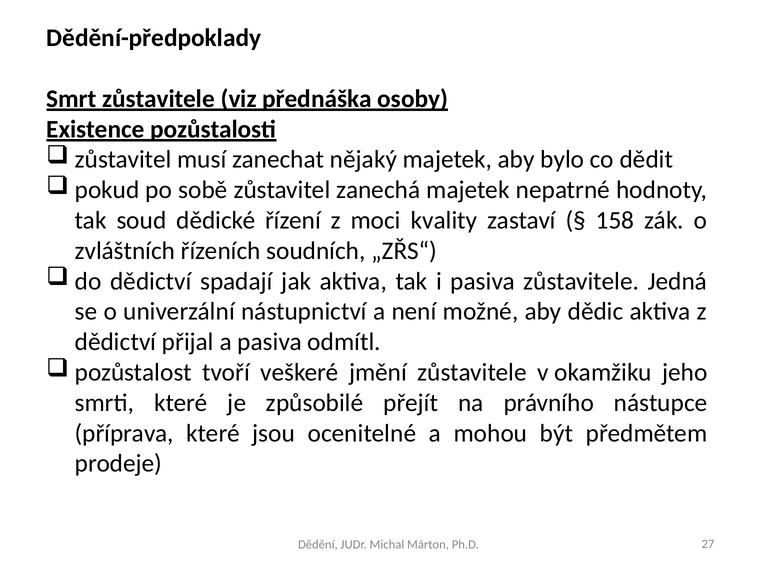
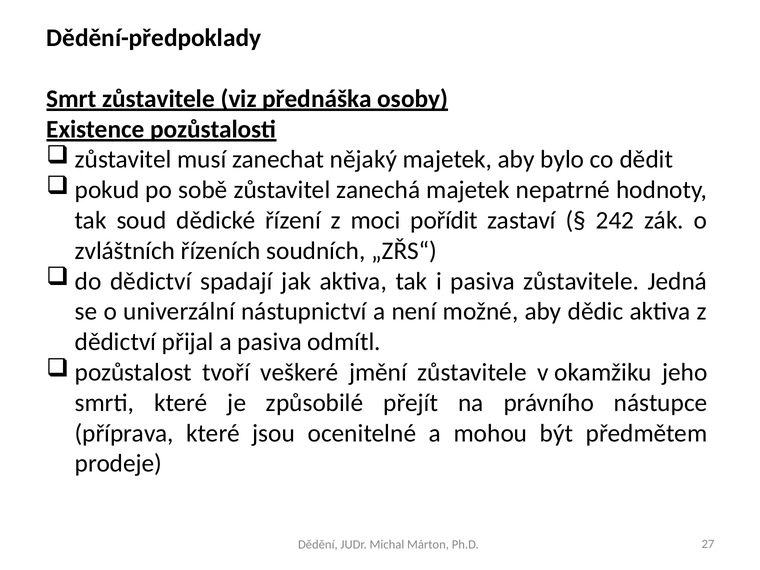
kvality: kvality -> pořídit
158: 158 -> 242
